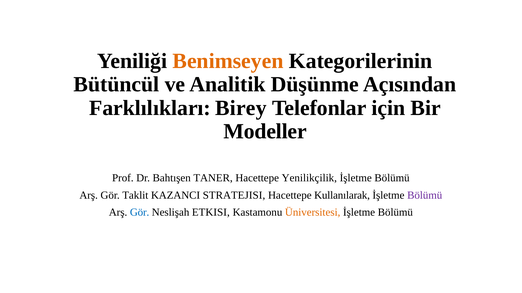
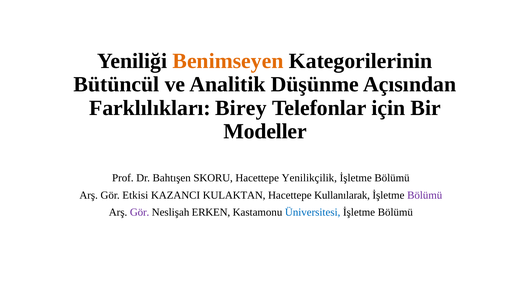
TANER: TANER -> SKORU
Taklit: Taklit -> Etkisi
STRATEJISI: STRATEJISI -> KULAKTAN
Gör at (140, 213) colour: blue -> purple
ETKISI: ETKISI -> ERKEN
Üniversitesi colour: orange -> blue
